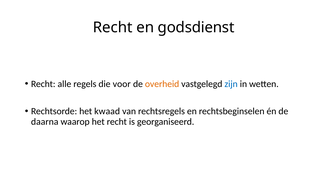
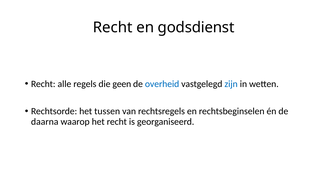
voor: voor -> geen
overheid colour: orange -> blue
kwaad: kwaad -> tussen
